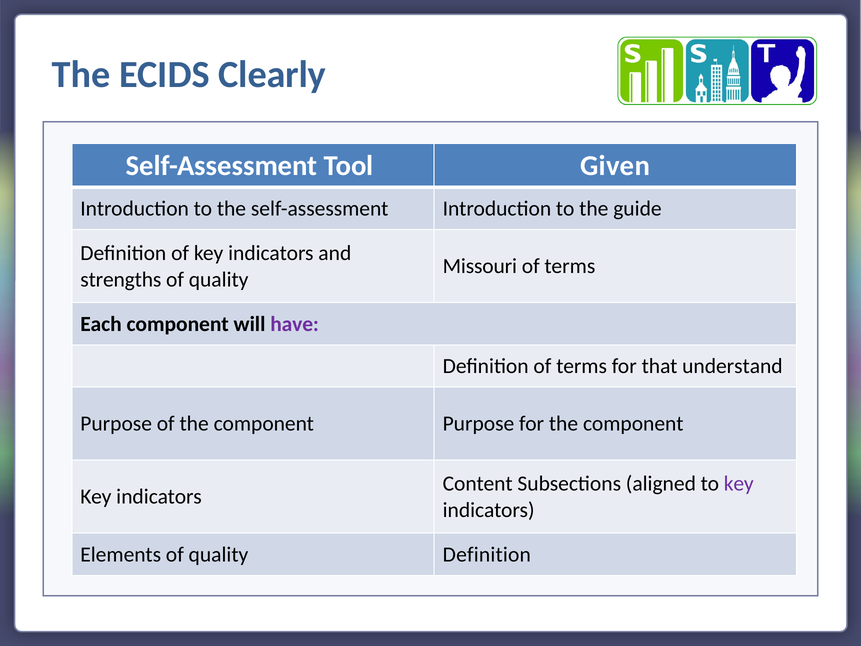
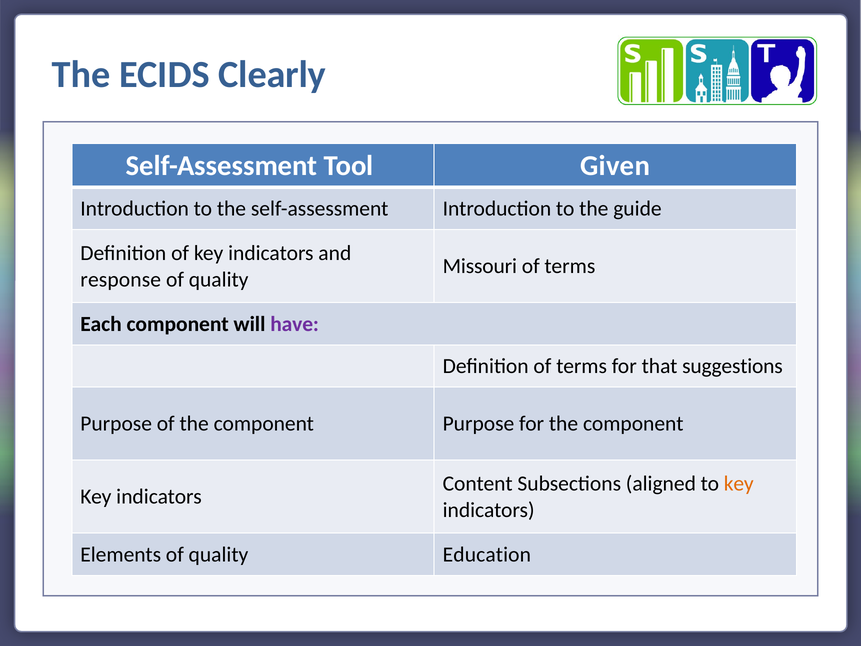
strengths: strengths -> response
understand: understand -> suggestions
key at (739, 484) colour: purple -> orange
quality Definition: Definition -> Education
